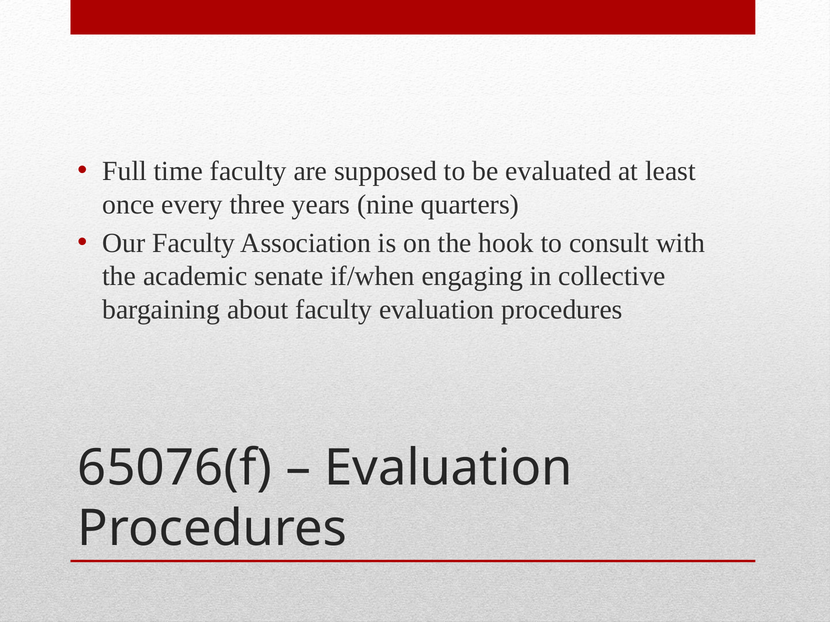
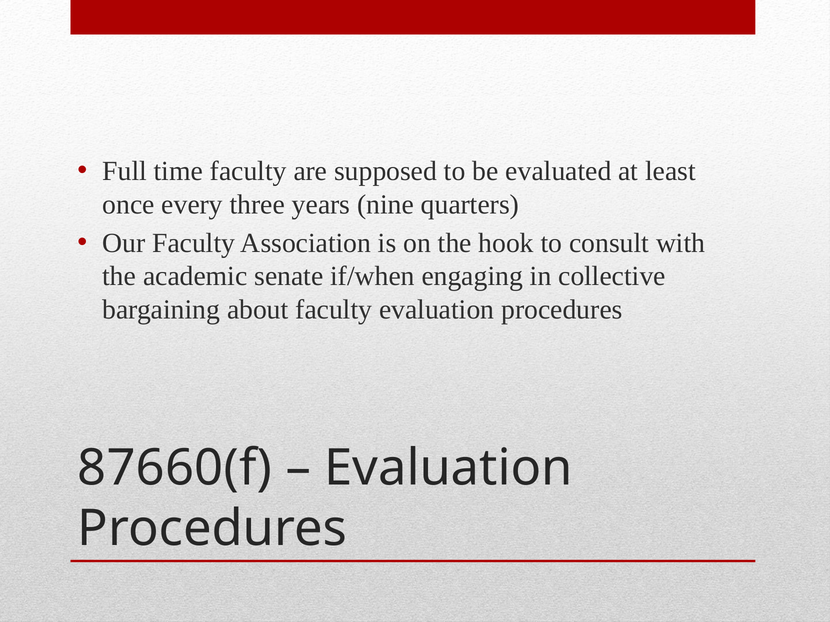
65076(f: 65076(f -> 87660(f
